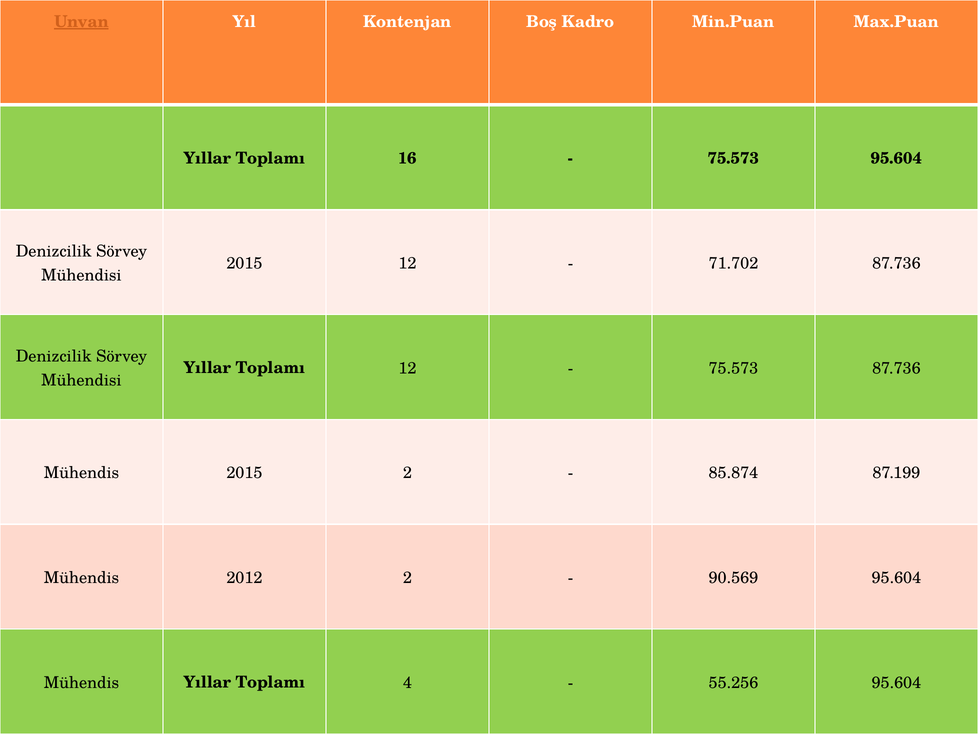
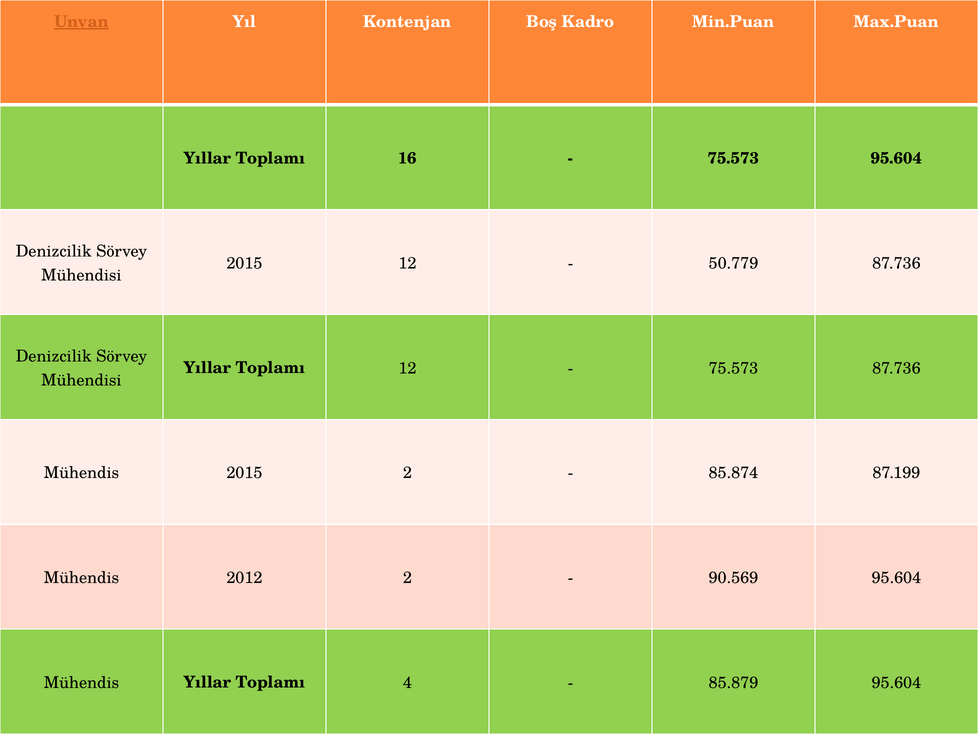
71.702: 71.702 -> 50.779
55.256: 55.256 -> 85.879
